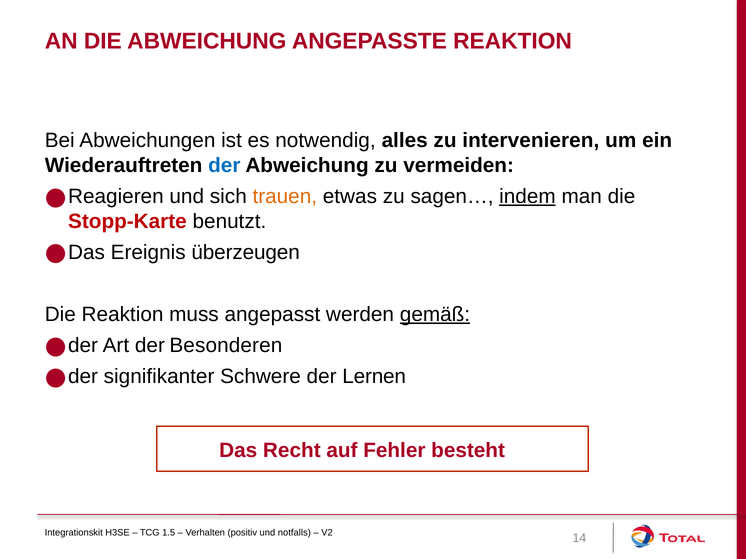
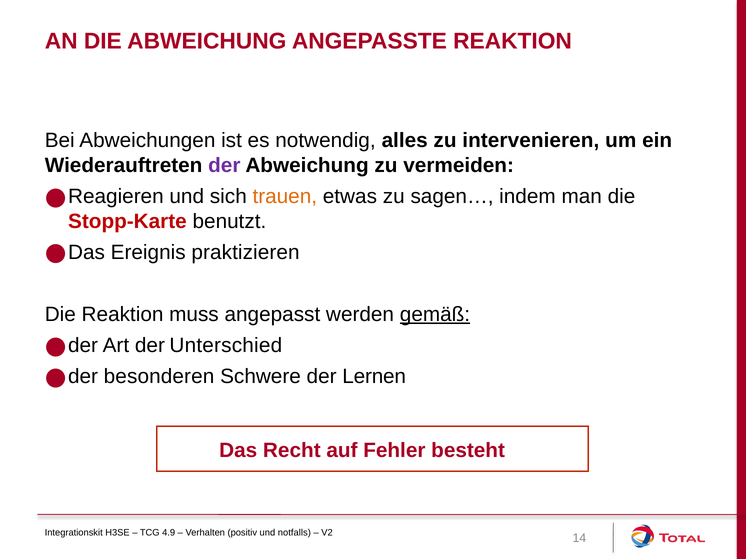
der at (224, 165) colour: blue -> purple
indem underline: present -> none
überzeugen: überzeugen -> praktizieren
Besonderen: Besonderen -> Unterschied
signifikanter: signifikanter -> besonderen
1.5: 1.5 -> 4.9
